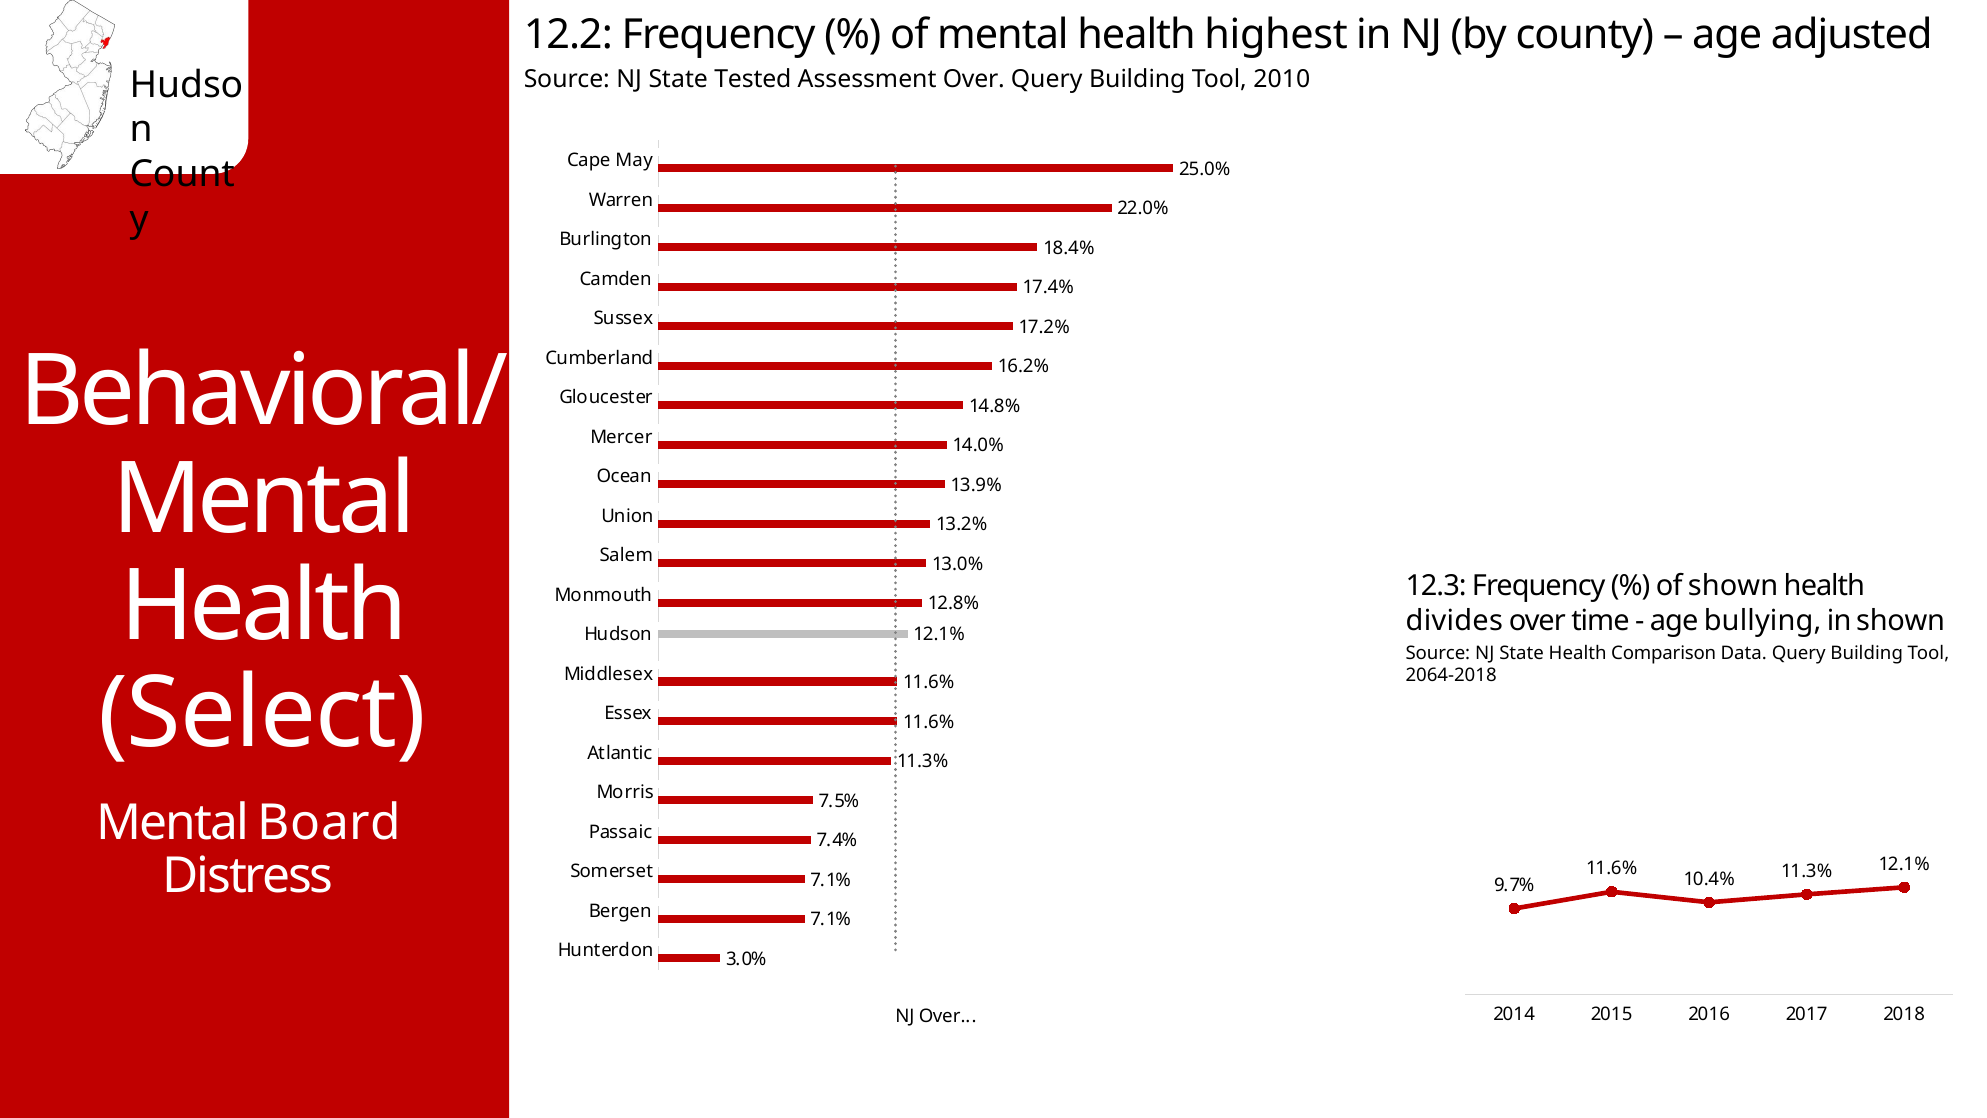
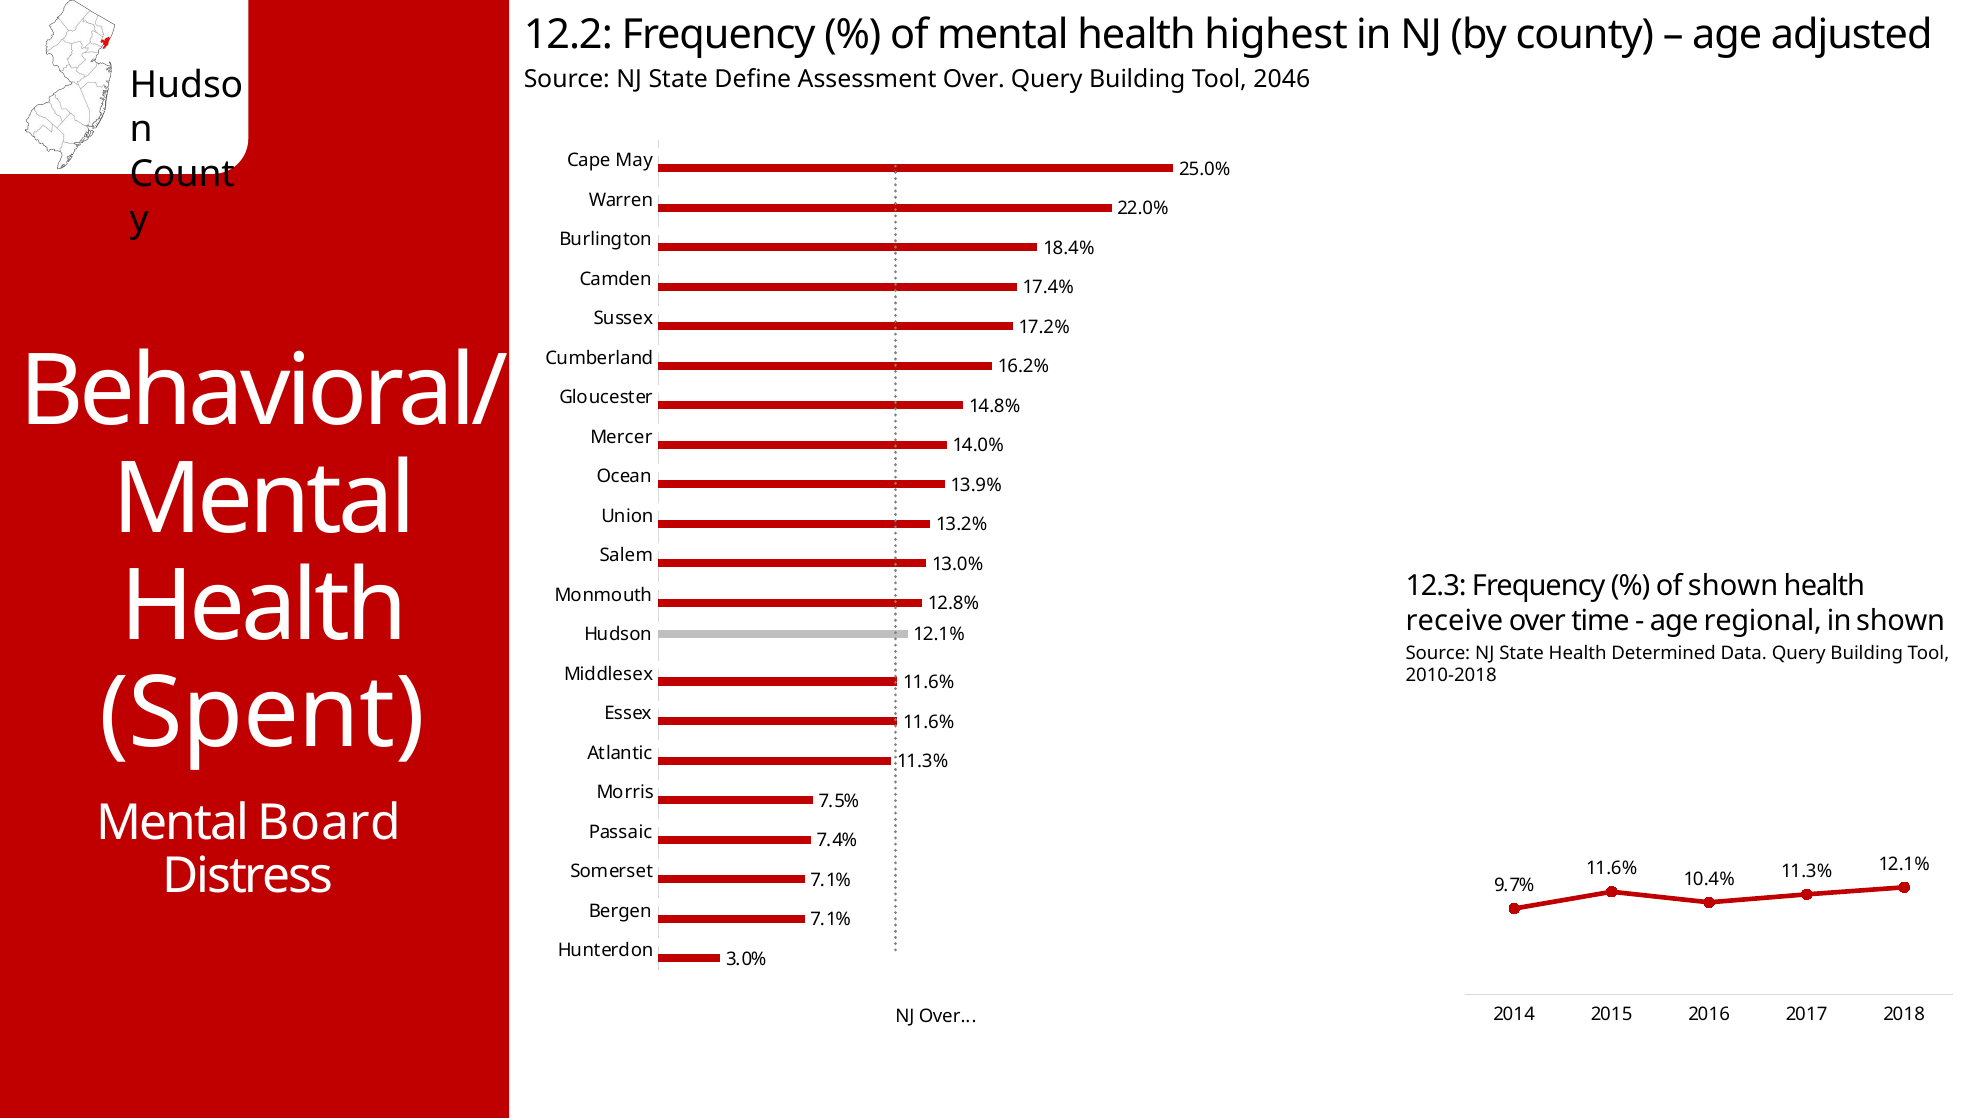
Tested: Tested -> Define
2010: 2010 -> 2046
divides: divides -> receive
bullying: bullying -> regional
Comparison: Comparison -> Determined
2064-2018: 2064-2018 -> 2010-2018
Select: Select -> Spent
